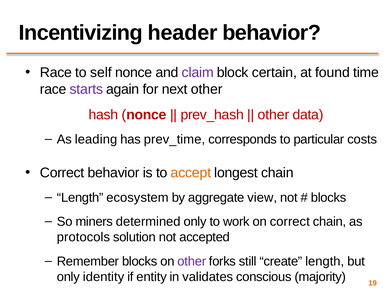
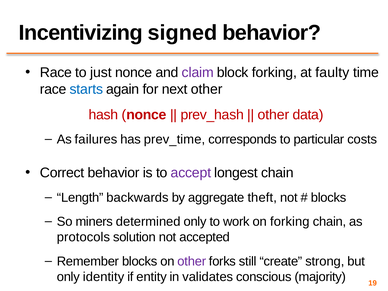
header: header -> signed
self: self -> just
block certain: certain -> forking
found: found -> faulty
starts colour: purple -> blue
leading: leading -> failures
accept colour: orange -> purple
ecosystem: ecosystem -> backwards
view: view -> theft
on correct: correct -> forking
create length: length -> strong
